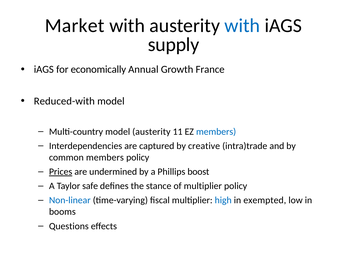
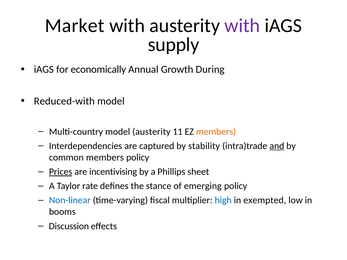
with at (242, 26) colour: blue -> purple
France: France -> During
members at (216, 132) colour: blue -> orange
creative: creative -> stability
and underline: none -> present
undermined: undermined -> incentivising
boost: boost -> sheet
safe: safe -> rate
of multiplier: multiplier -> emerging
Questions: Questions -> Discussion
